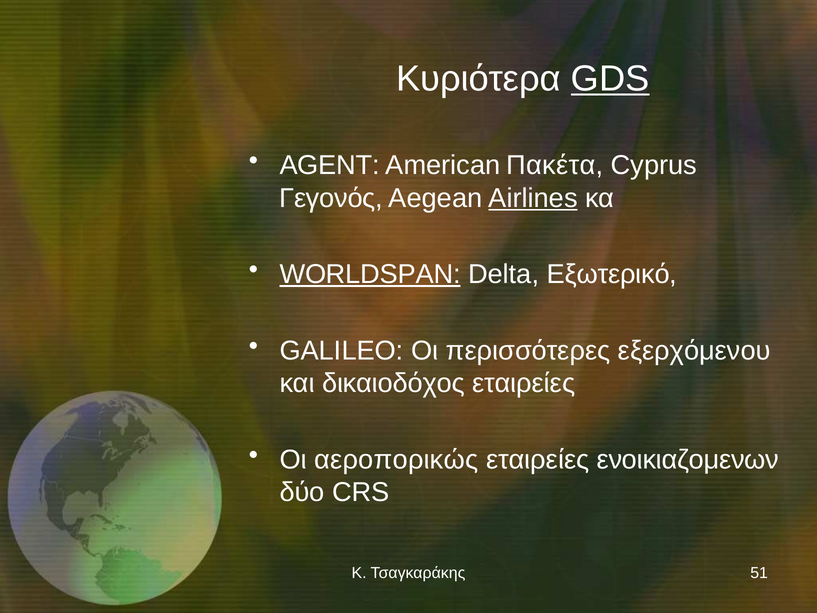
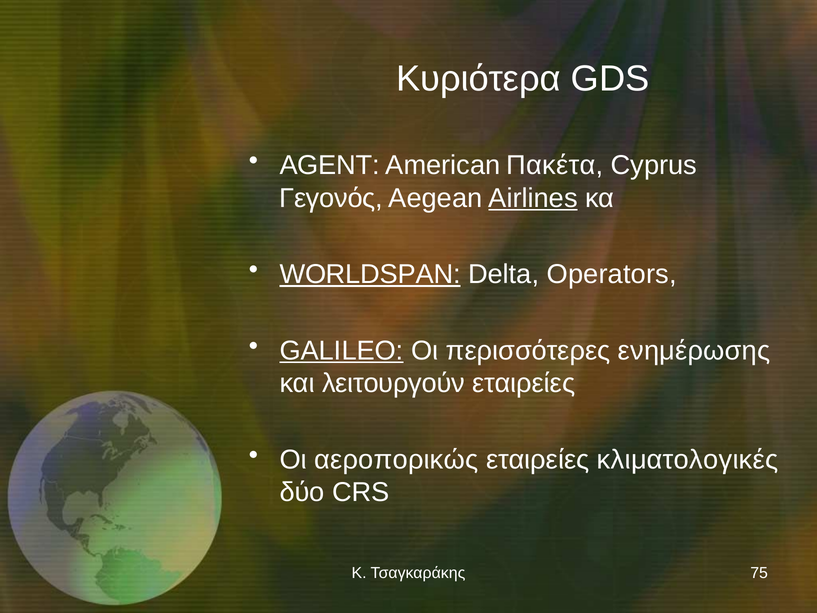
GDS underline: present -> none
Εξωτερικό: Εξωτερικό -> Operators
GALILEO underline: none -> present
εξερχόμενου: εξερχόμενου -> ενημέρωσης
δικαιοδόχος: δικαιοδόχος -> λειτουργούν
ενοικιαζομενων: ενοικιαζομενων -> κλιματολογικές
51: 51 -> 75
